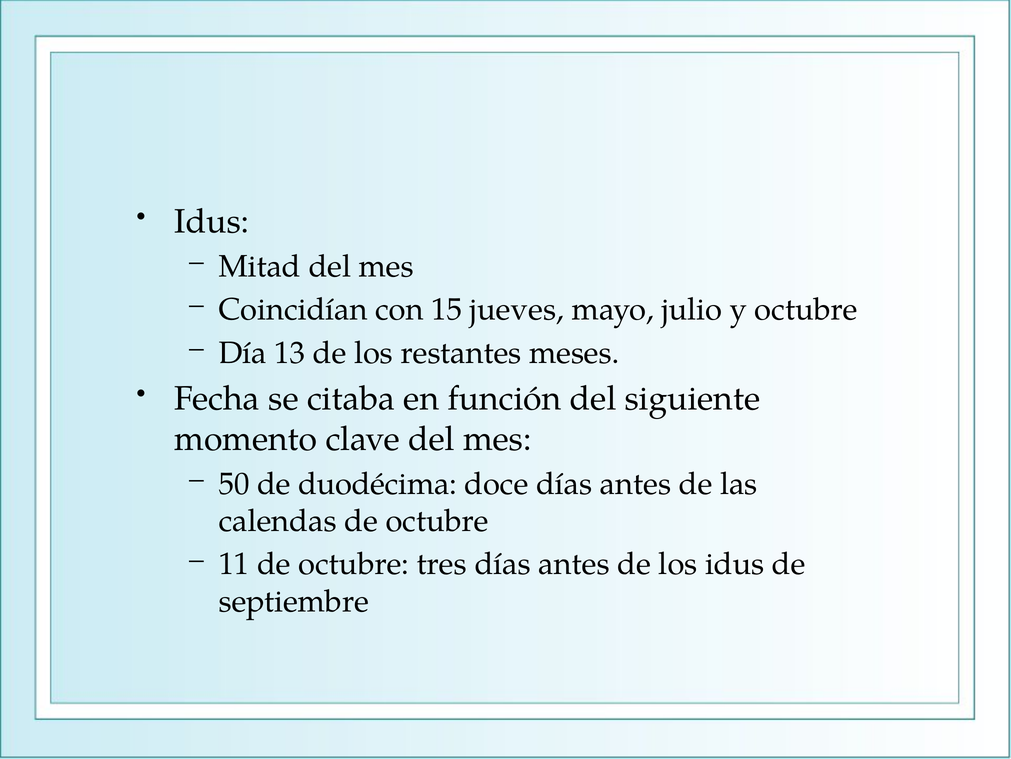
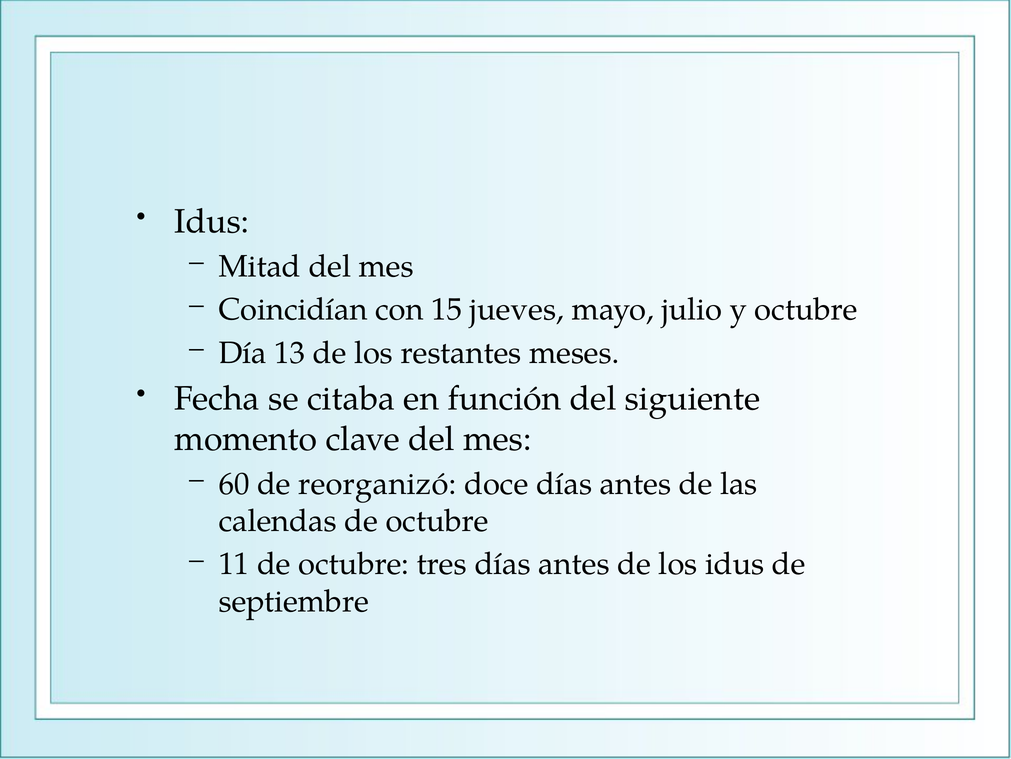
50: 50 -> 60
duodécima: duodécima -> reorganizó
